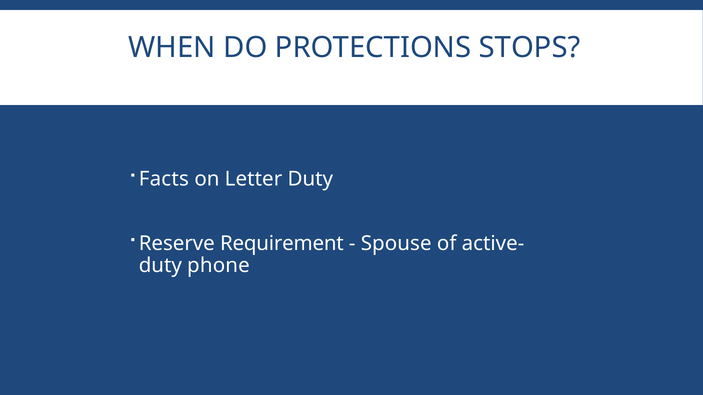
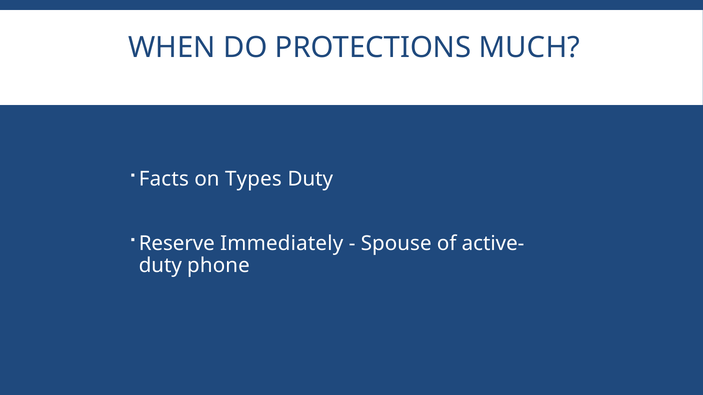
STOPS: STOPS -> MUCH
Letter: Letter -> Types
Requirement: Requirement -> Immediately
